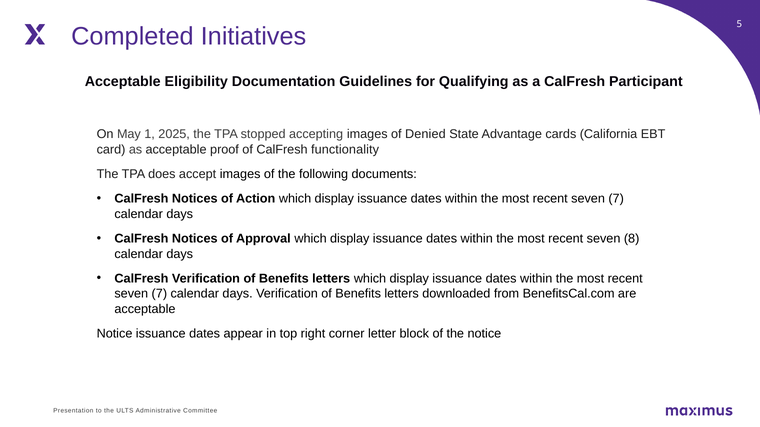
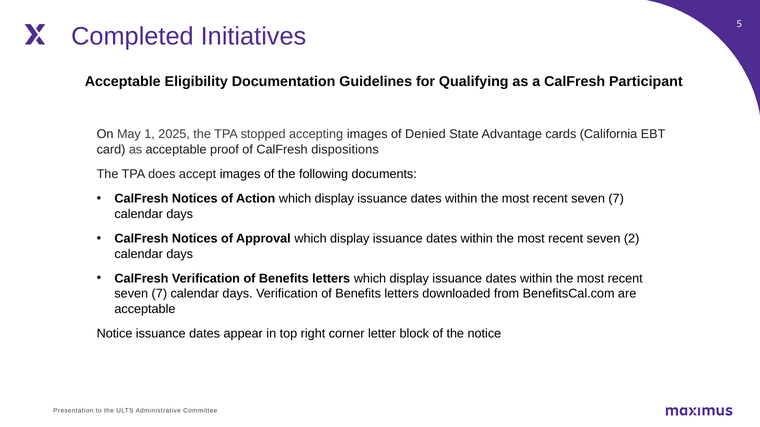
functionality: functionality -> dispositions
8: 8 -> 2
